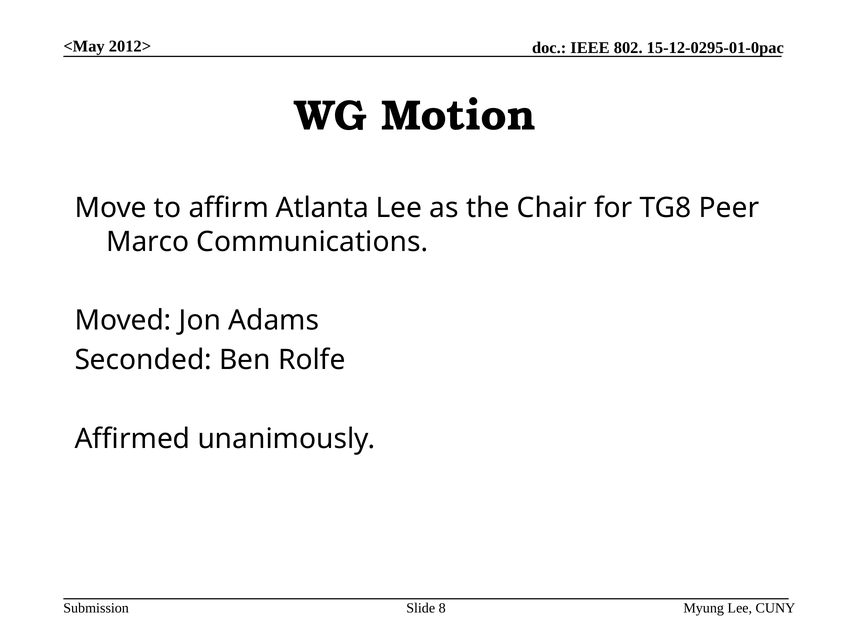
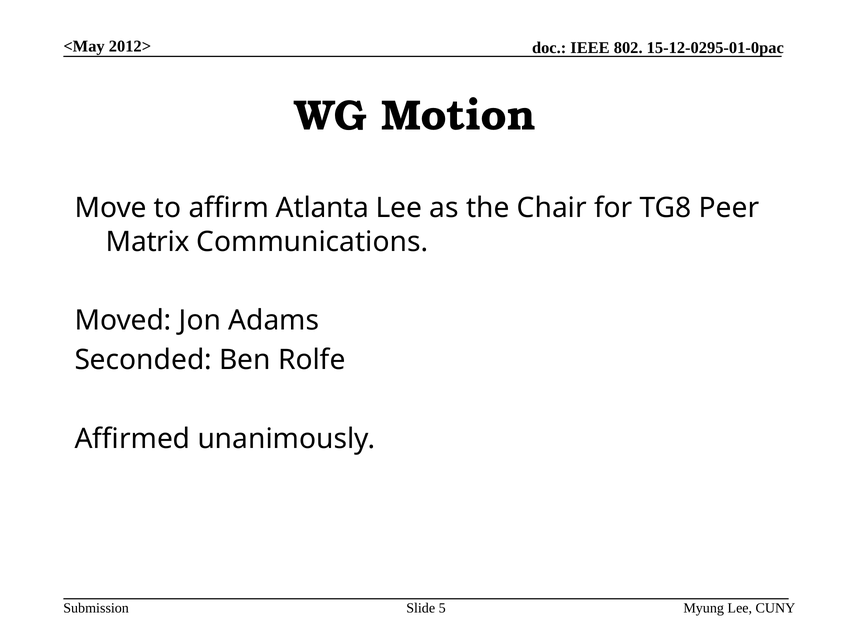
Marco: Marco -> Matrix
8: 8 -> 5
